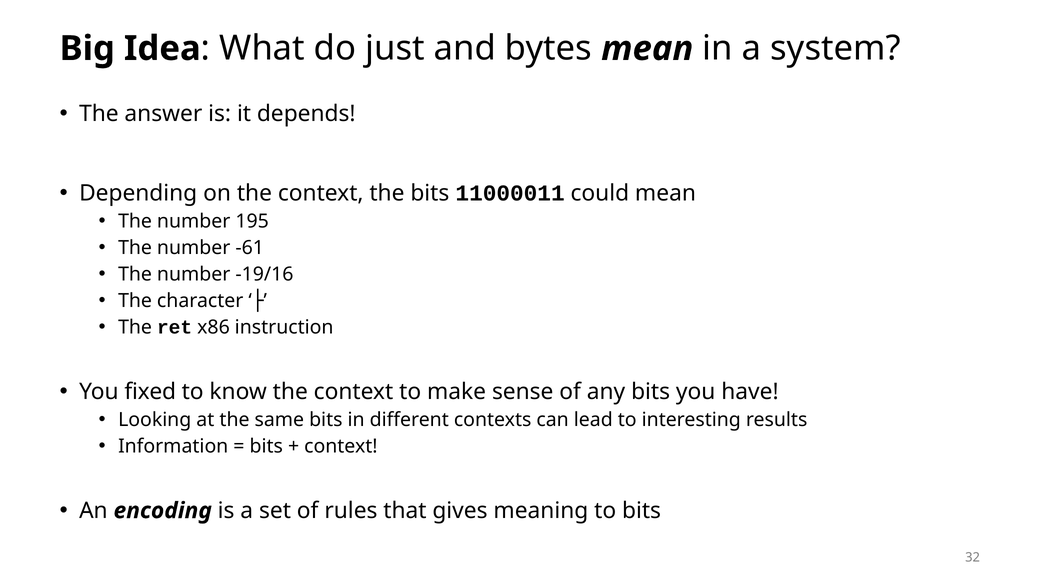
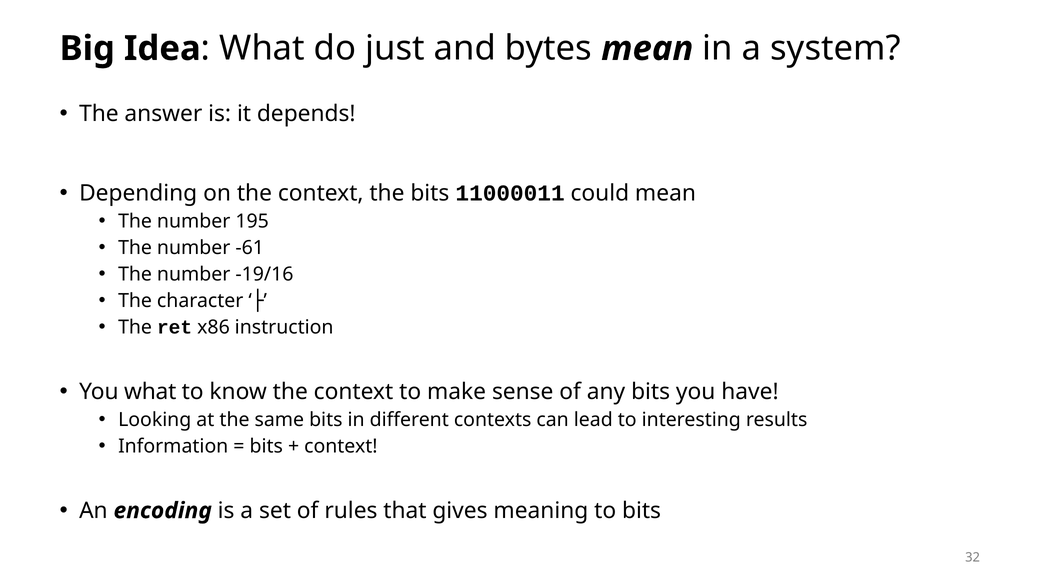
You fixed: fixed -> what
